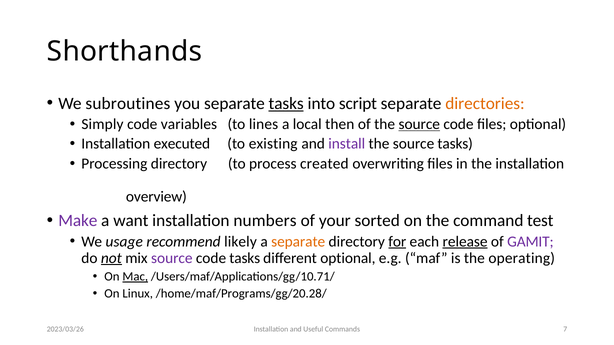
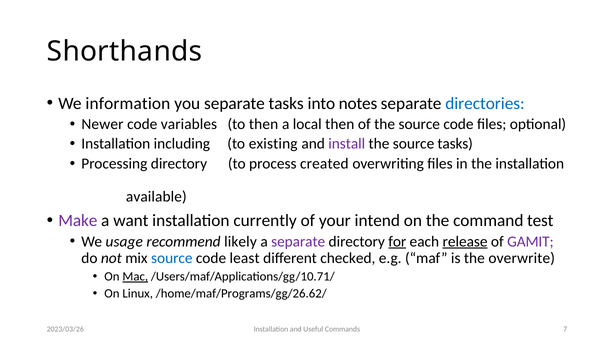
subroutines: subroutines -> information
tasks at (286, 103) underline: present -> none
script: script -> notes
directories colour: orange -> blue
Simply: Simply -> Newer
to lines: lines -> then
source at (419, 124) underline: present -> none
executed: executed -> including
overview: overview -> available
numbers: numbers -> currently
sorted: sorted -> intend
separate at (298, 242) colour: orange -> purple
not underline: present -> none
source at (172, 258) colour: purple -> blue
code tasks: tasks -> least
different optional: optional -> checked
operating: operating -> overwrite
/home/maf/Programs/gg/20.28/: /home/maf/Programs/gg/20.28/ -> /home/maf/Programs/gg/26.62/
